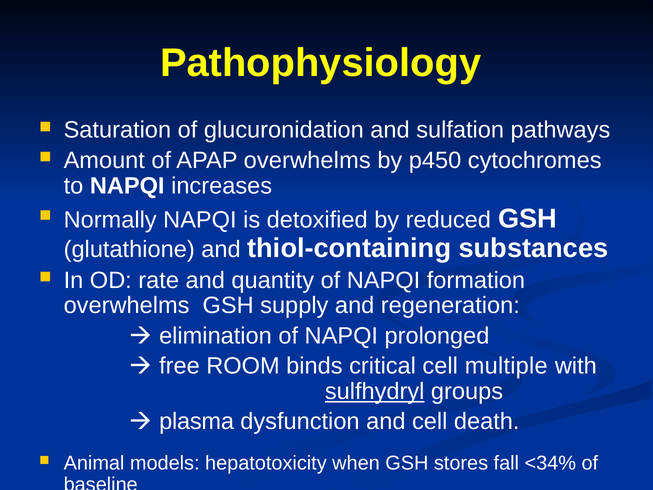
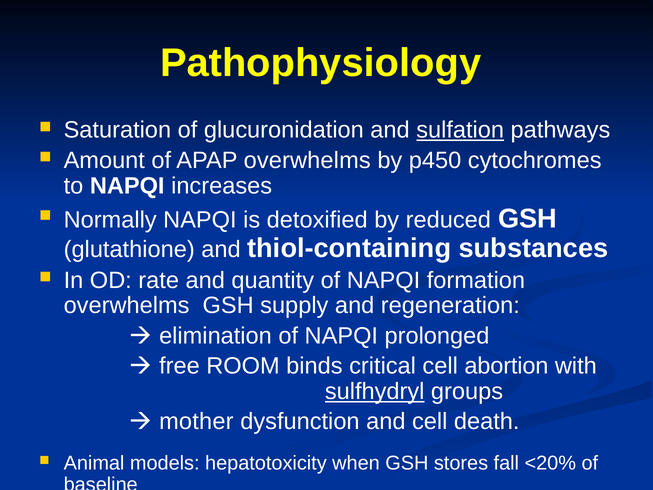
sulfation underline: none -> present
multiple: multiple -> abortion
plasma: plasma -> mother
<34%: <34% -> <20%
